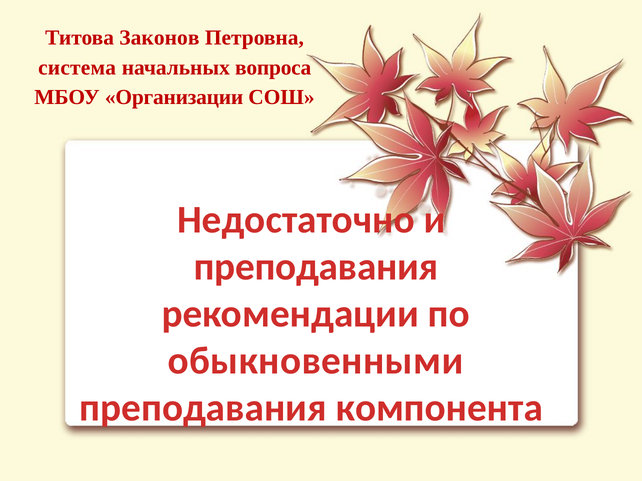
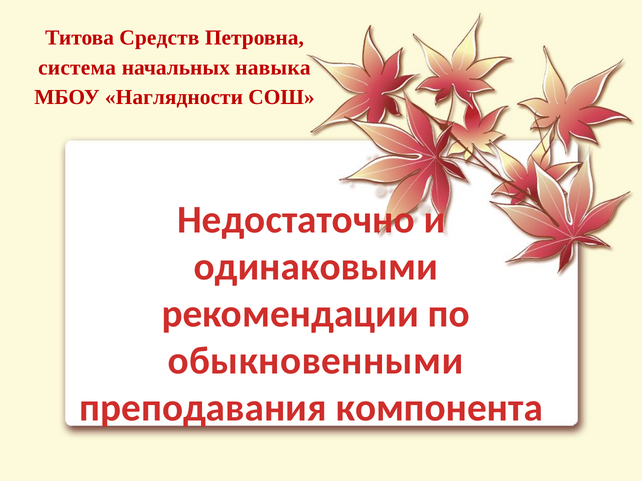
Законов: Законов -> Средств
вопроса: вопроса -> навыка
Организации: Организации -> Наглядности
преподавания at (316, 267): преподавания -> одинаковыми
